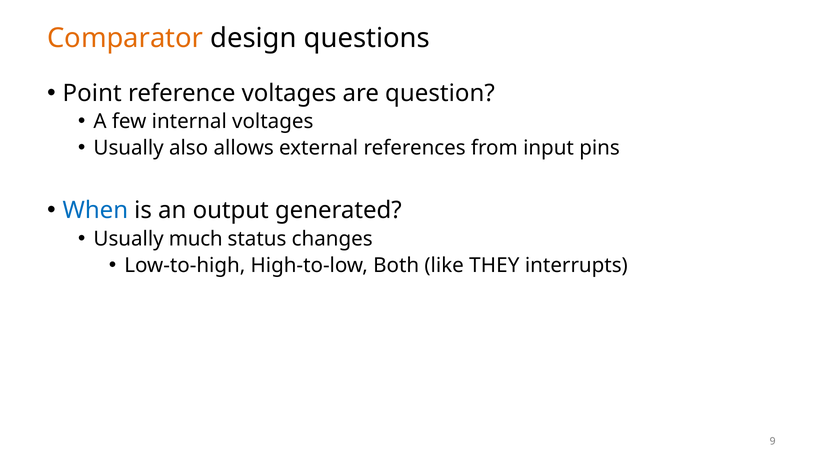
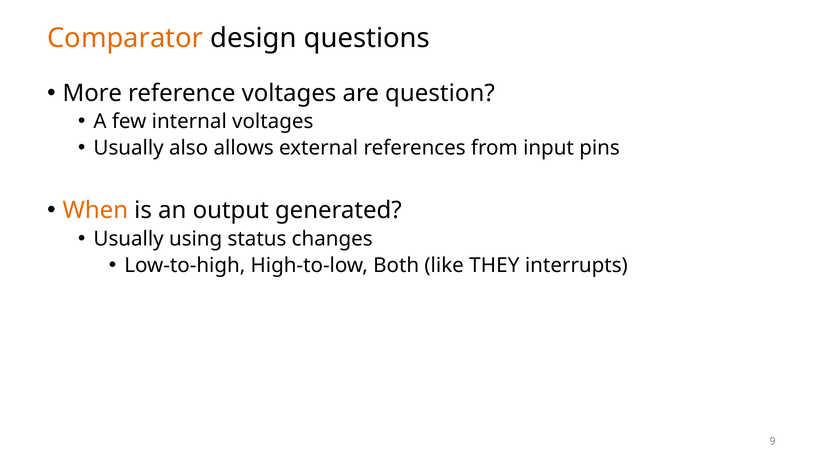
Point: Point -> More
When colour: blue -> orange
much: much -> using
